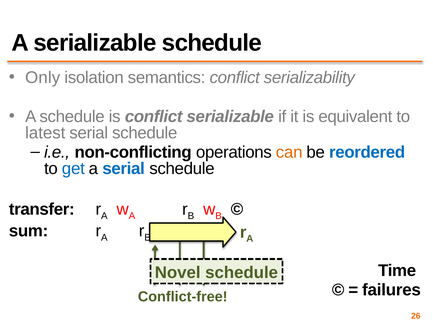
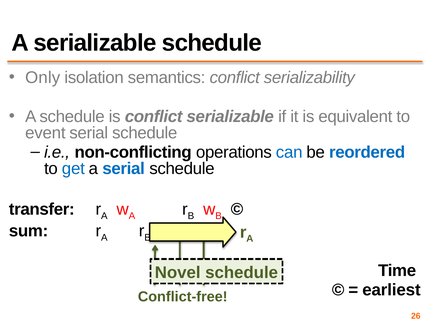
latest: latest -> event
can colour: orange -> blue
failures: failures -> earliest
